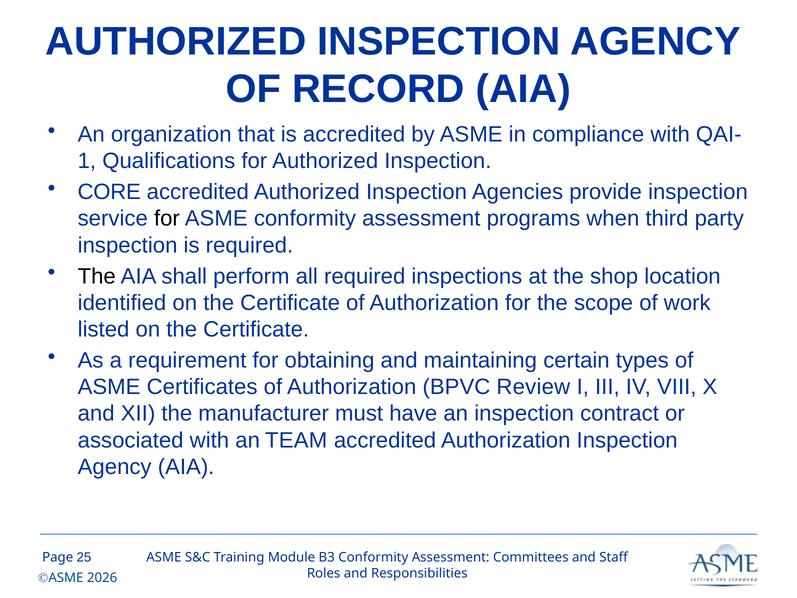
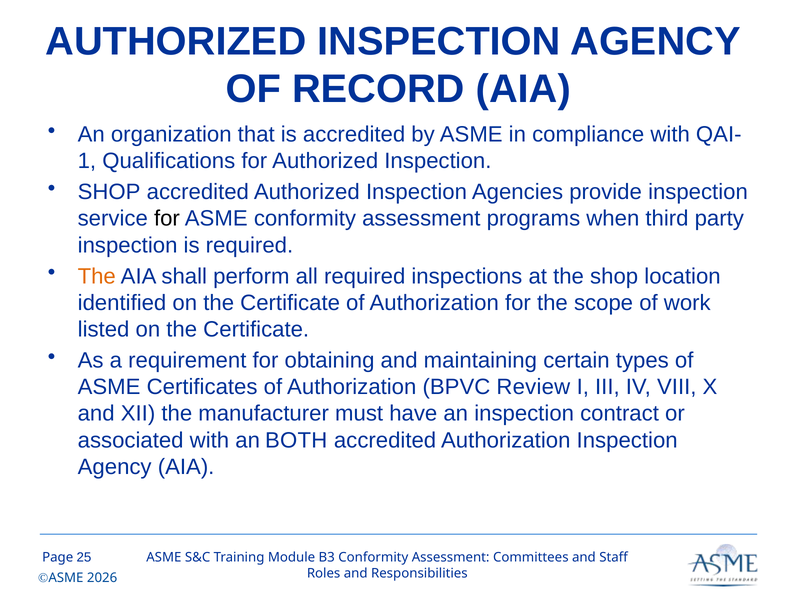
CORE at (109, 192): CORE -> SHOP
The at (97, 276) colour: black -> orange
TEAM: TEAM -> BOTH
